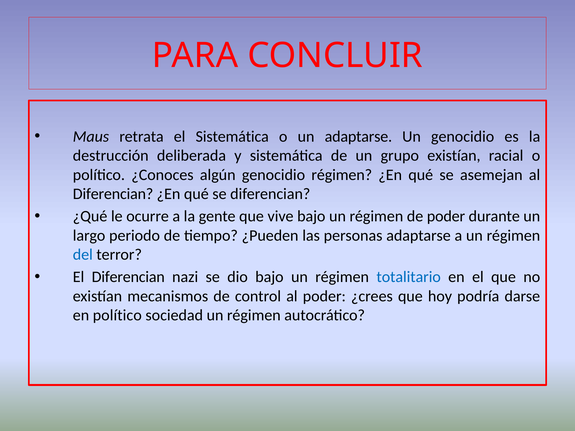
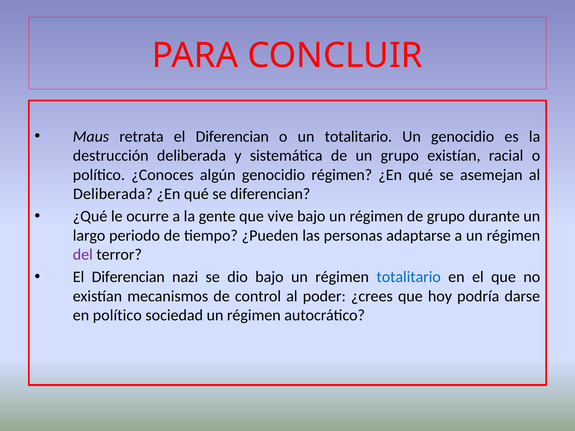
retrata el Sistemática: Sistemática -> Diferencian
un adaptarse: adaptarse -> totalitario
Diferencian at (113, 194): Diferencian -> Deliberada
de poder: poder -> grupo
del colour: blue -> purple
